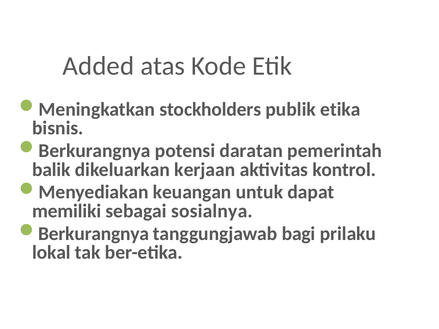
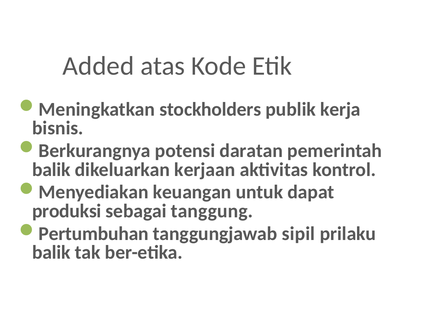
etika: etika -> kerja
memiliki: memiliki -> produksi
sosialnya: sosialnya -> tanggung
Berkurangnya at (94, 234): Berkurangnya -> Pertumbuhan
bagi: bagi -> sipil
lokal at (51, 253): lokal -> balik
